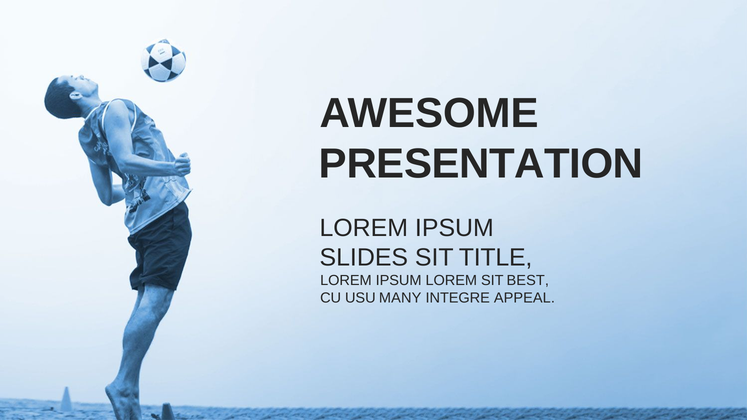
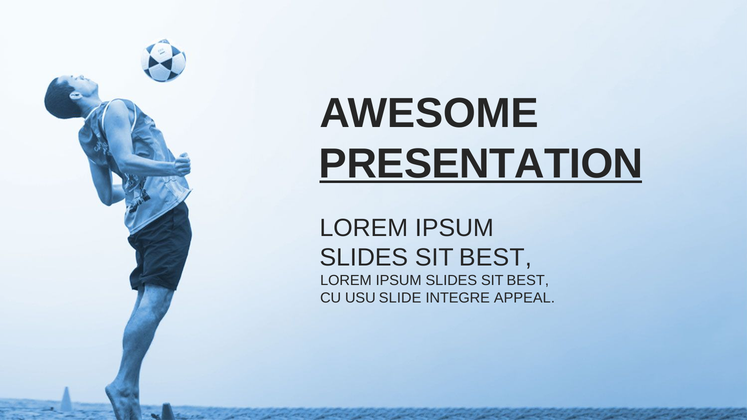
PRESENTATION underline: none -> present
TITLE at (496, 258): TITLE -> BEST
LOREM at (451, 281): LOREM -> SLIDES
MANY: MANY -> SLIDE
